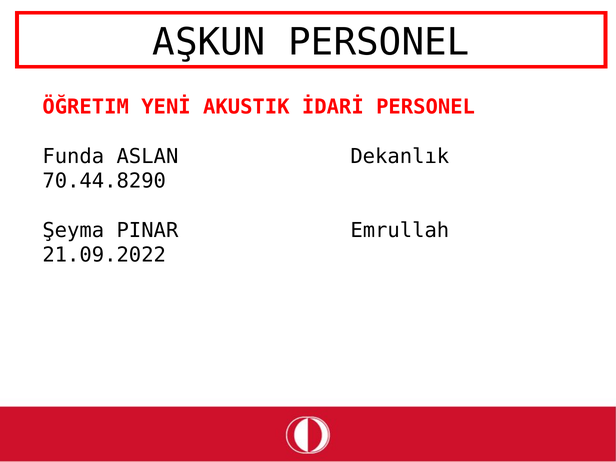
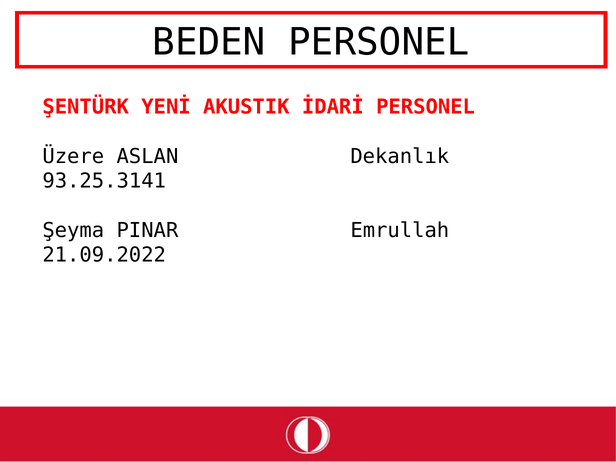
AŞKUN: AŞKUN -> BEDEN
ÖĞRETIM: ÖĞRETIM -> ŞENTÜRK
Funda: Funda -> Üzere
70.44.8290: 70.44.8290 -> 93.25.3141
